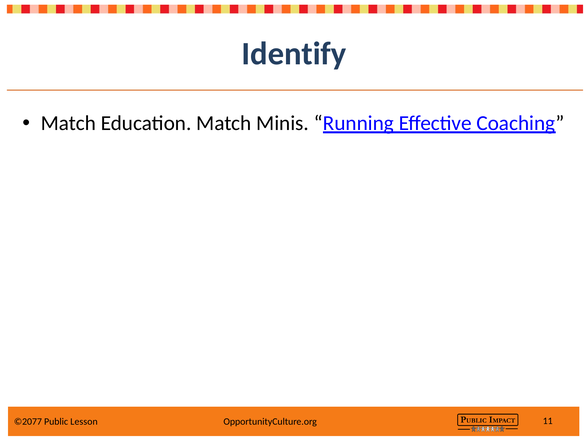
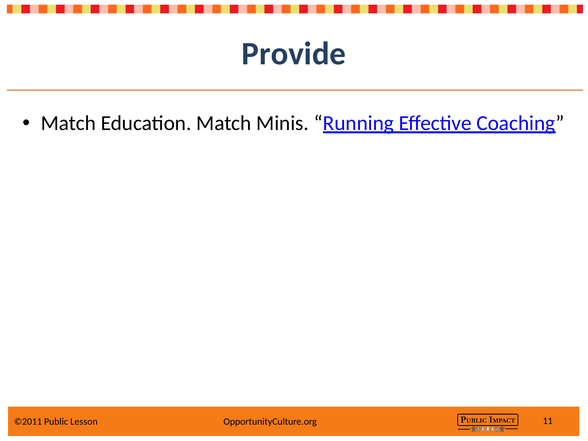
Identify: Identify -> Provide
©2077: ©2077 -> ©2011
